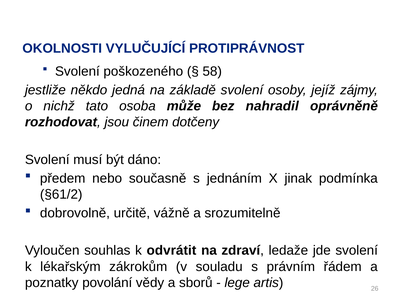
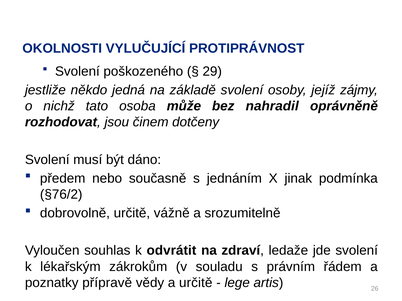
58: 58 -> 29
§61/2: §61/2 -> §76/2
povolání: povolání -> přípravě
a sborů: sborů -> určitě
